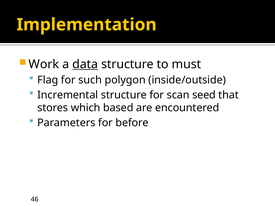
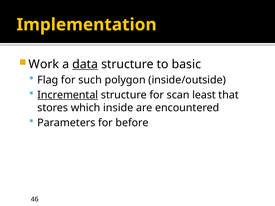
must: must -> basic
Incremental underline: none -> present
seed: seed -> least
based: based -> inside
